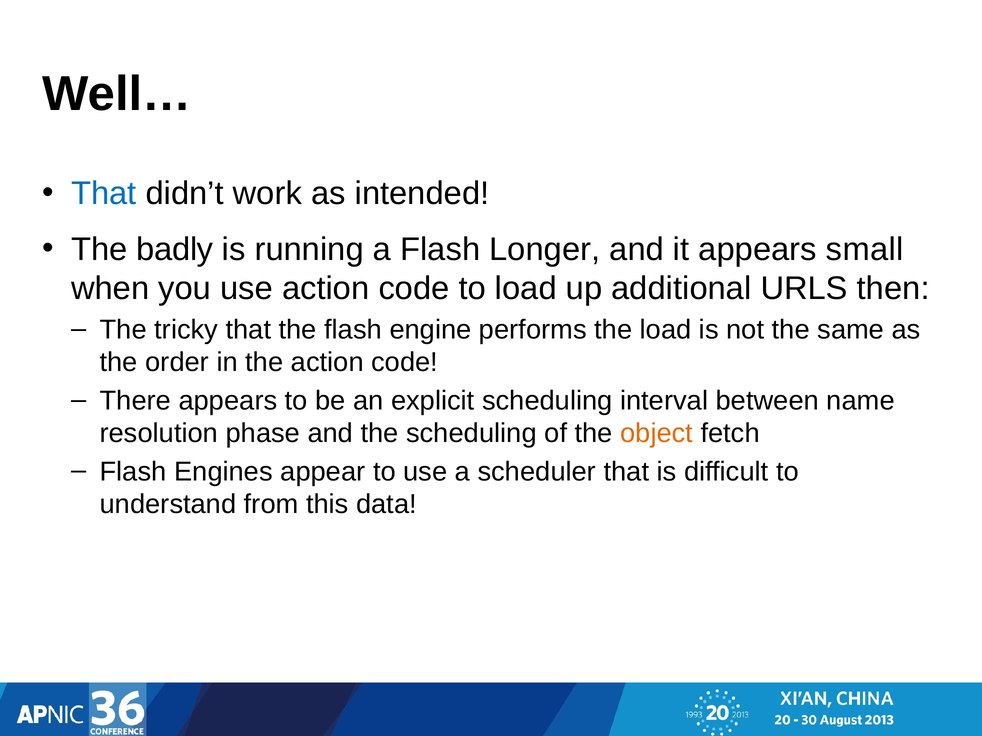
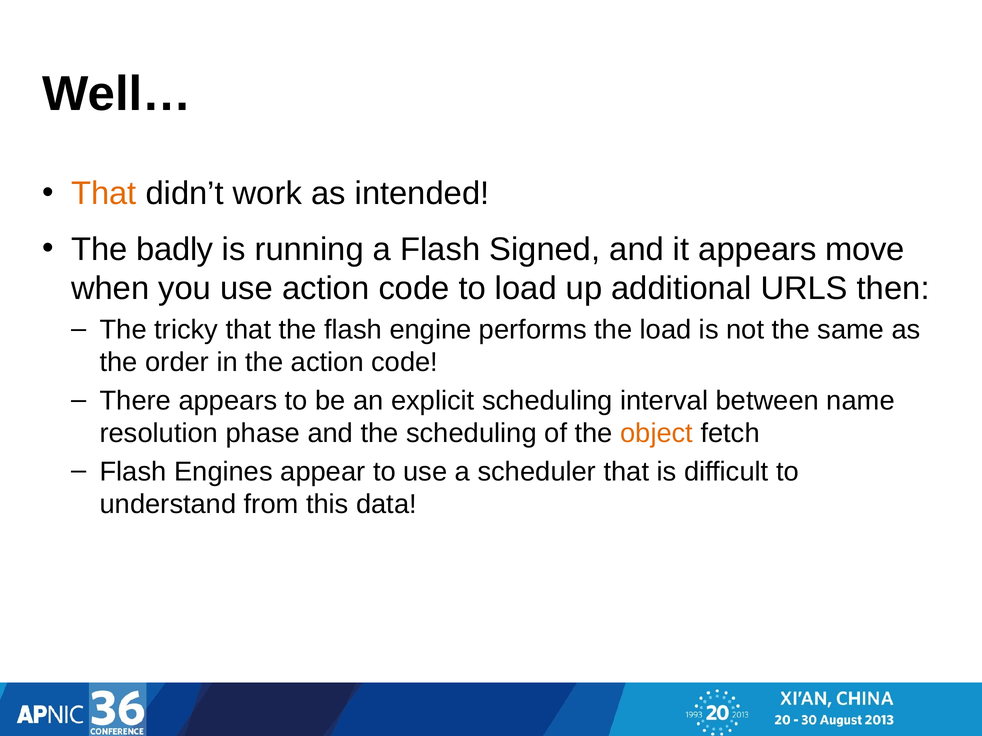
That at (104, 194) colour: blue -> orange
Longer: Longer -> Signed
small: small -> move
